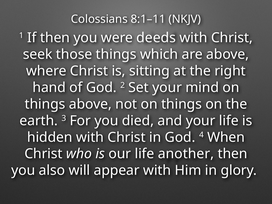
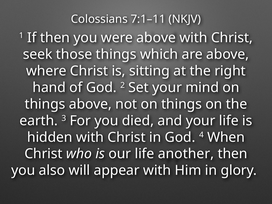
8:1–11: 8:1–11 -> 7:1–11
were deeds: deeds -> above
